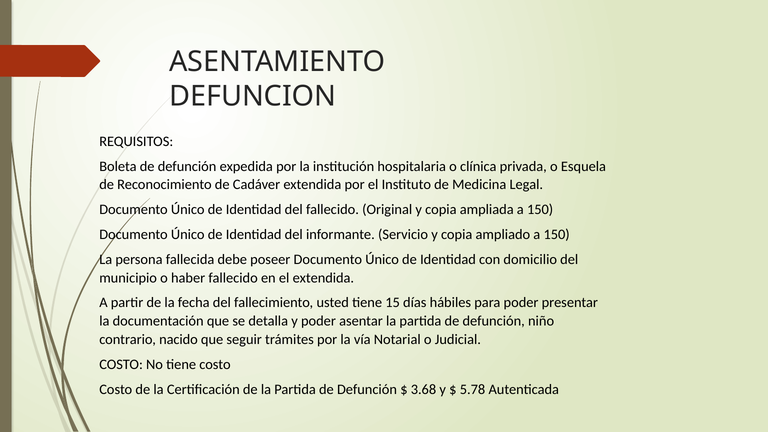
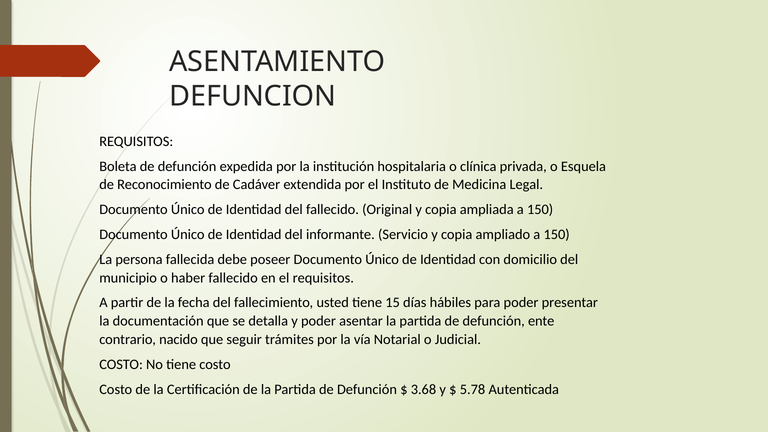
el extendida: extendida -> requisitos
niño: niño -> ente
